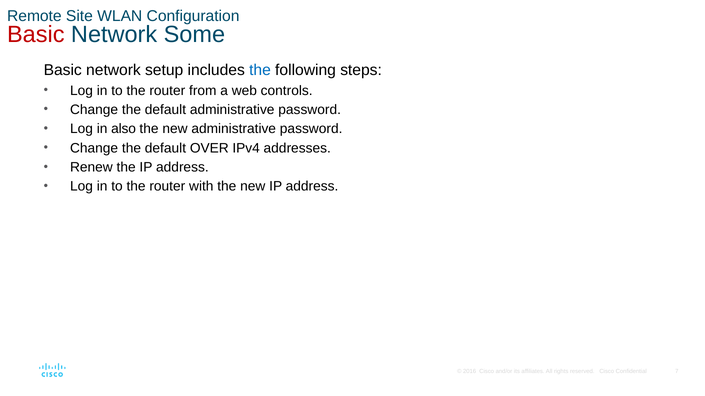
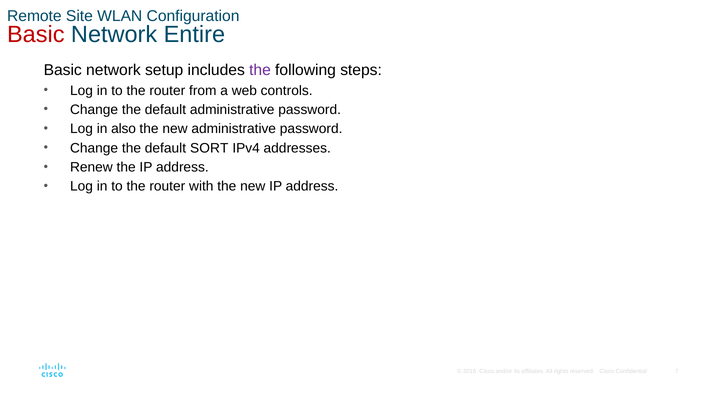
Some: Some -> Entire
the at (260, 70) colour: blue -> purple
OVER: OVER -> SORT
